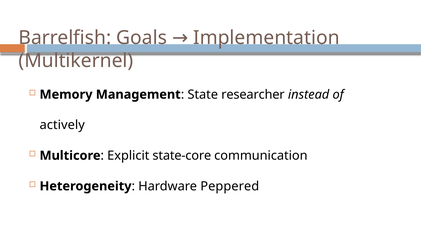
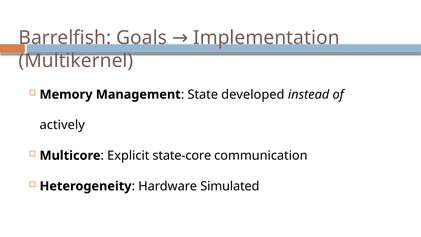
researcher: researcher -> developed
Peppered: Peppered -> Simulated
